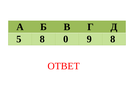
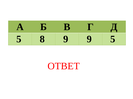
8 0: 0 -> 9
9 8: 8 -> 5
